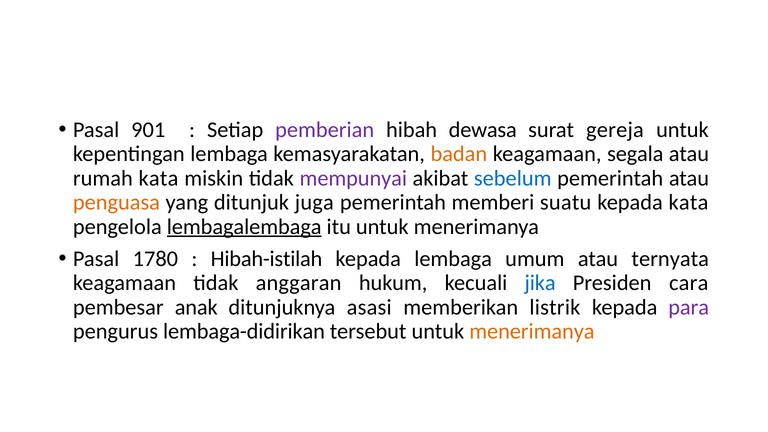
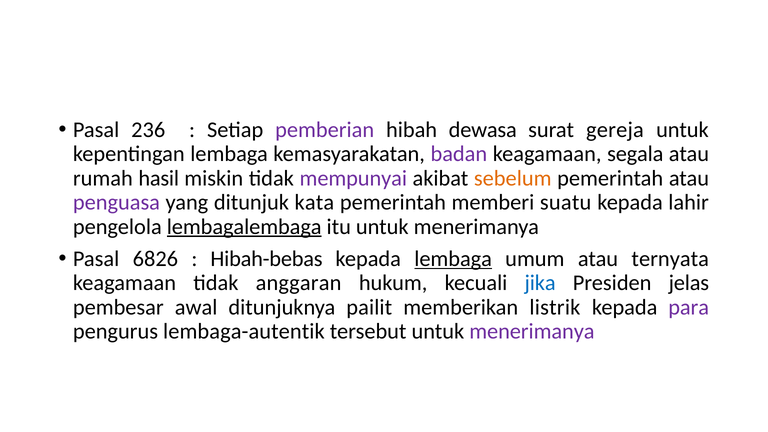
901: 901 -> 236
badan colour: orange -> purple
rumah kata: kata -> hasil
sebelum colour: blue -> orange
penguasa colour: orange -> purple
juga: juga -> kata
kepada kata: kata -> lahir
1780: 1780 -> 6826
Hibah-istilah: Hibah-istilah -> Hibah-bebas
lembaga at (453, 259) underline: none -> present
cara: cara -> jelas
anak: anak -> awal
asasi: asasi -> pailit
lembaga-didirikan: lembaga-didirikan -> lembaga-autentik
menerimanya at (532, 331) colour: orange -> purple
